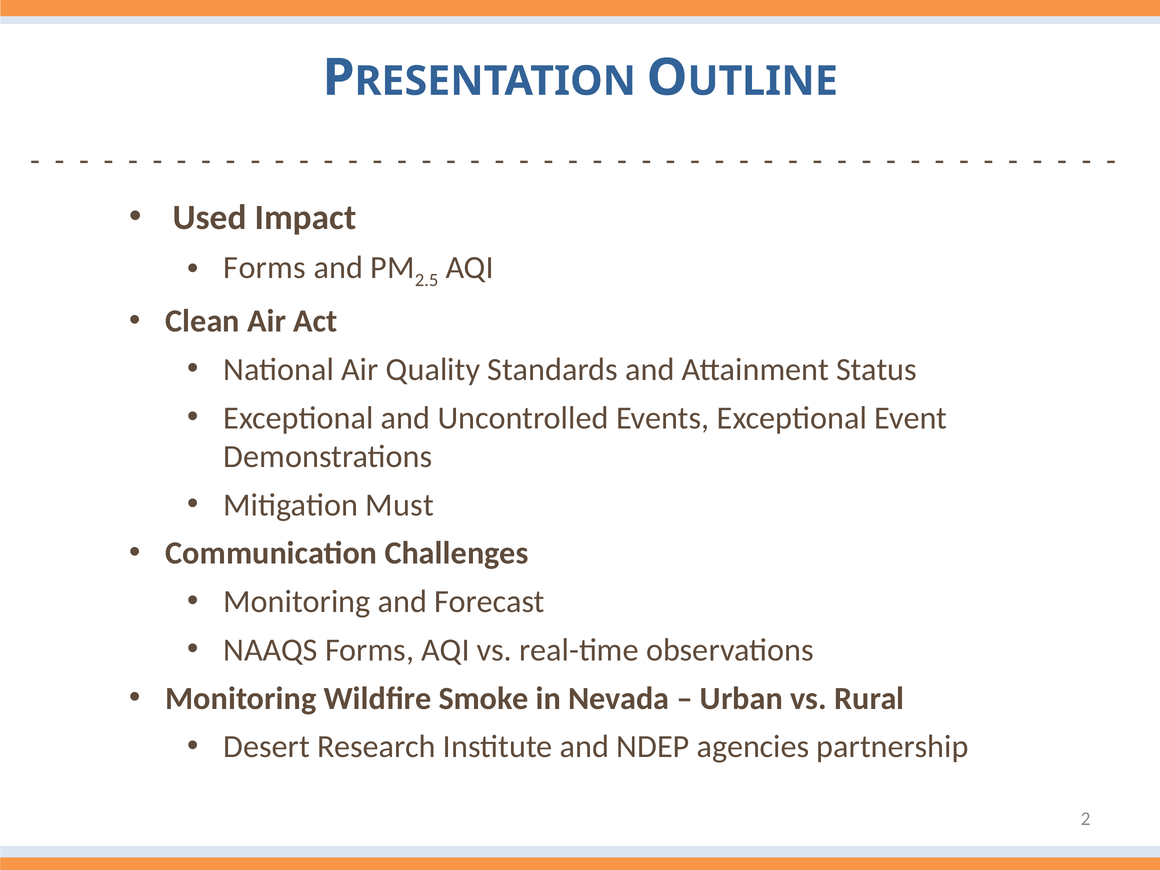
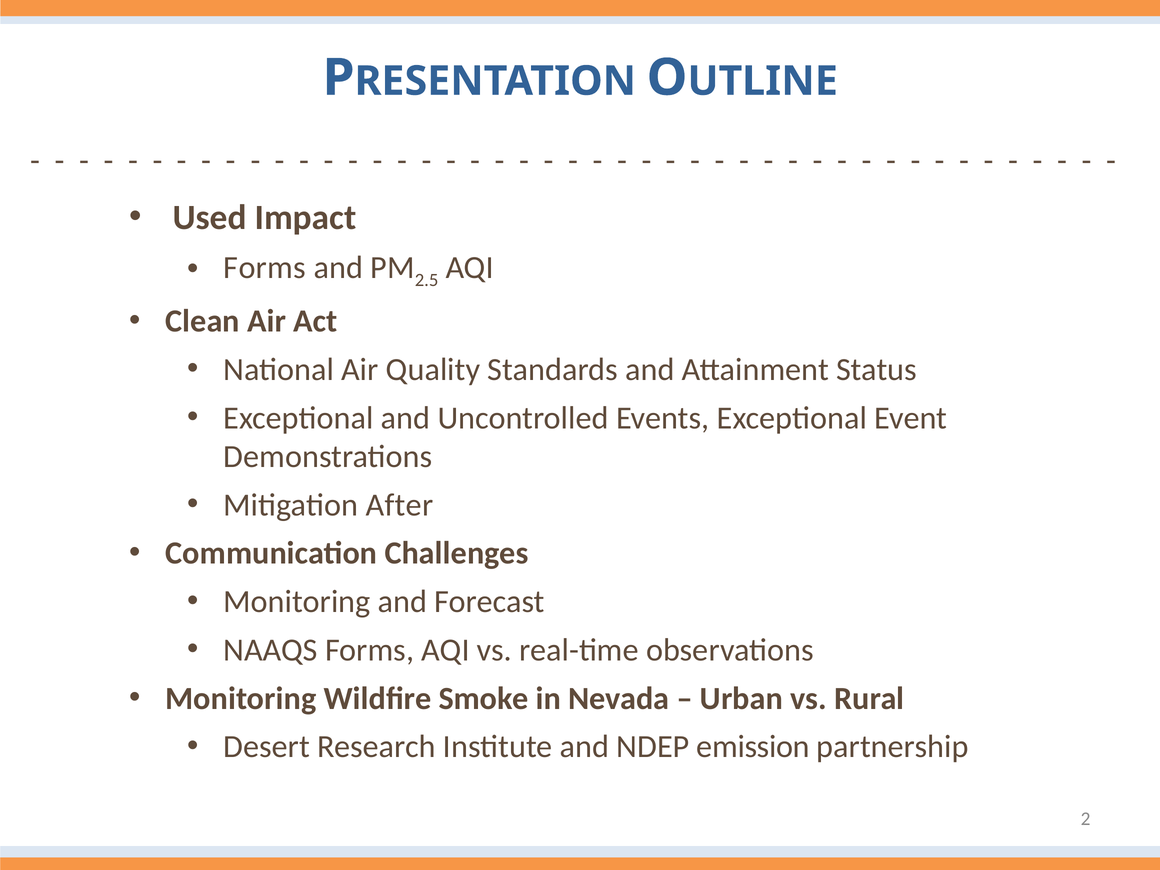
Must: Must -> After
agencies: agencies -> emission
